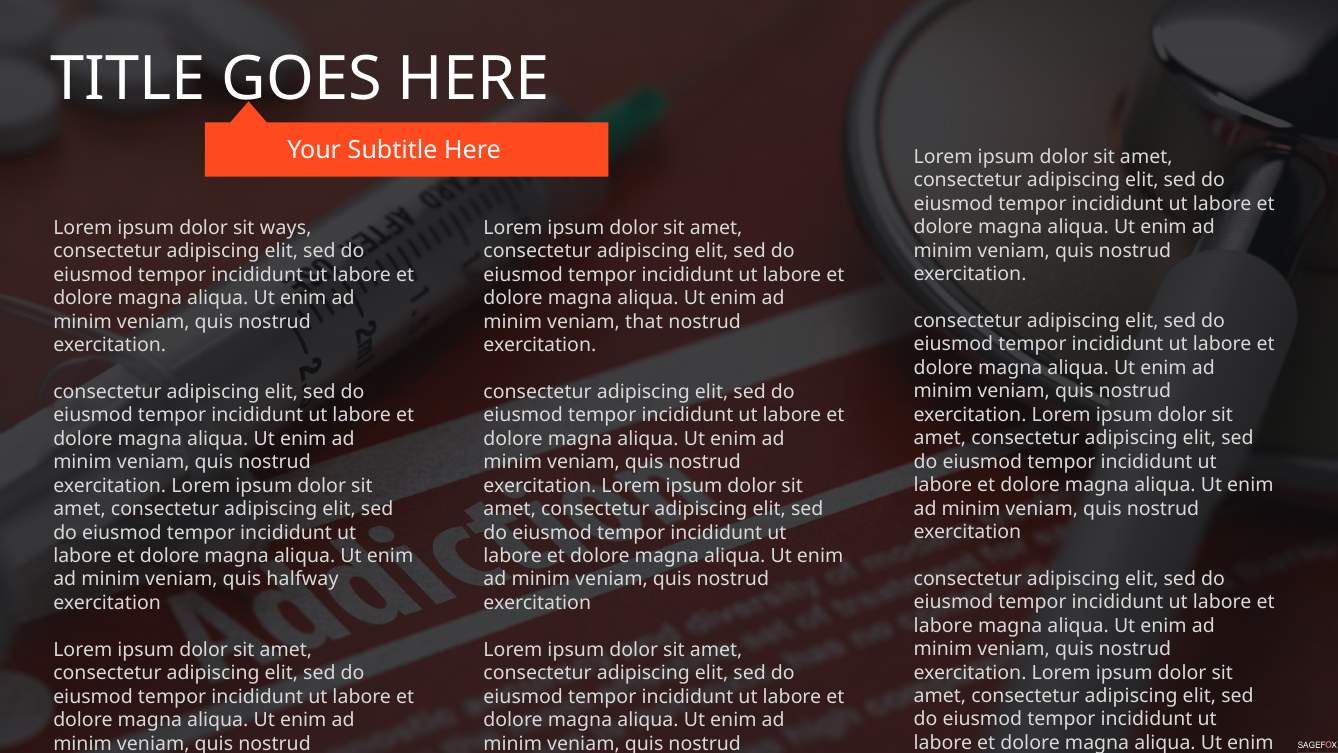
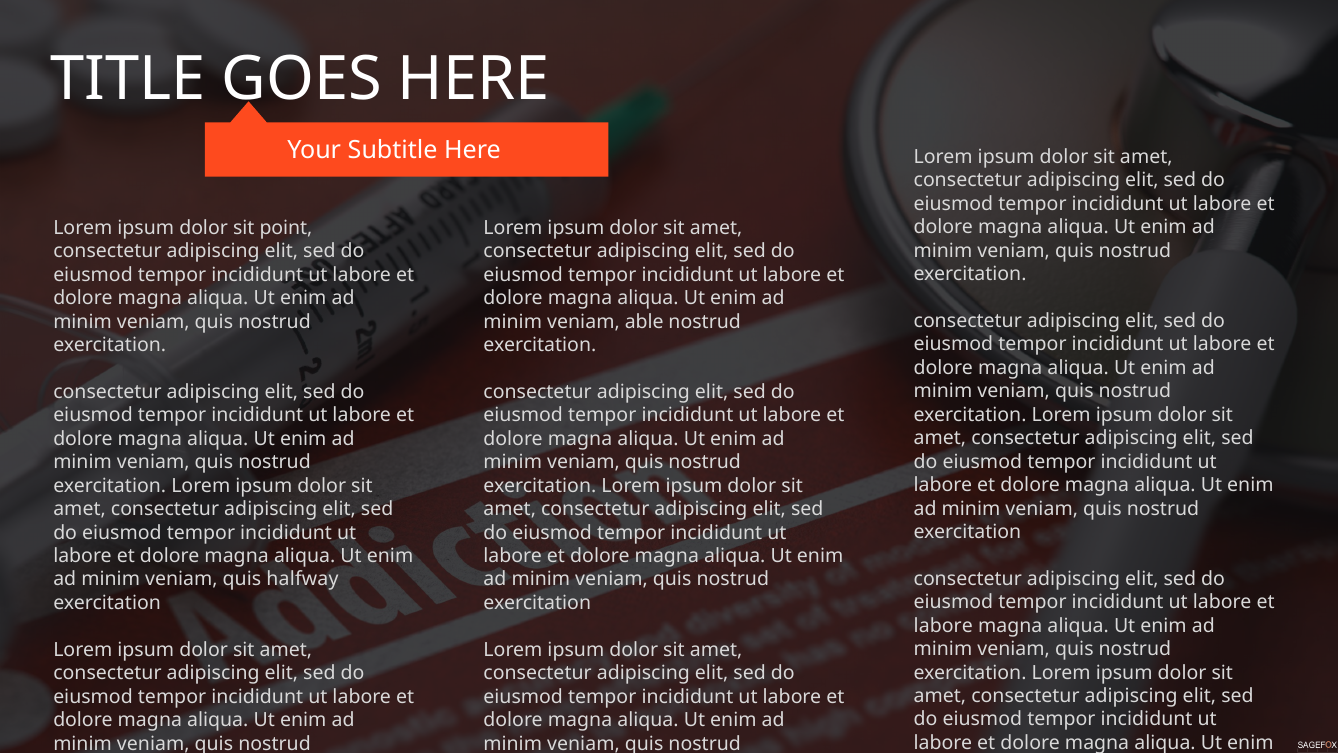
ways: ways -> point
that: that -> able
